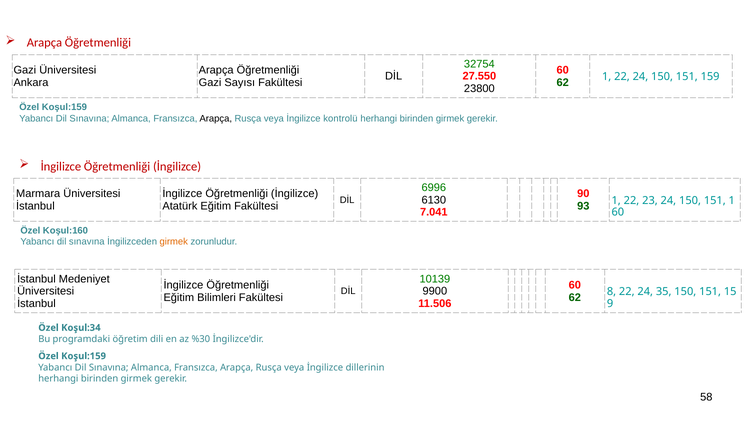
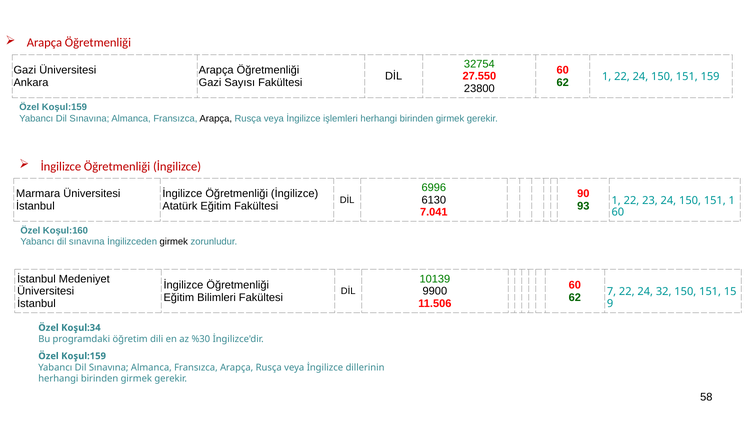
kontrolü: kontrolü -> işlemleri
girmek at (174, 242) colour: orange -> black
8: 8 -> 7
35: 35 -> 32
